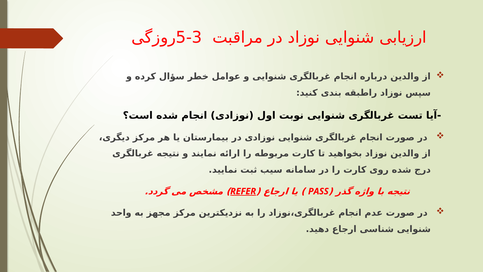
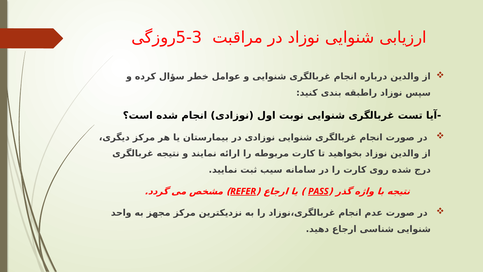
PASS underline: none -> present
